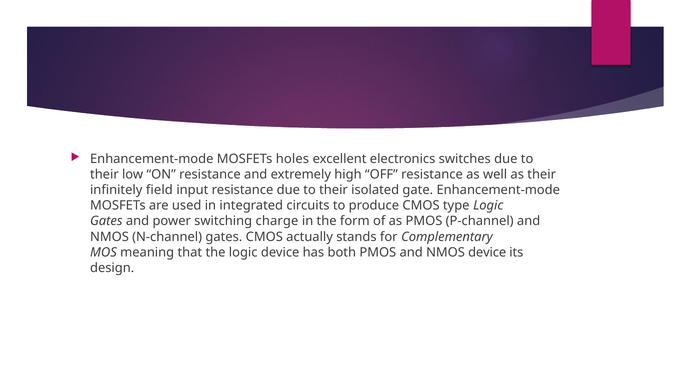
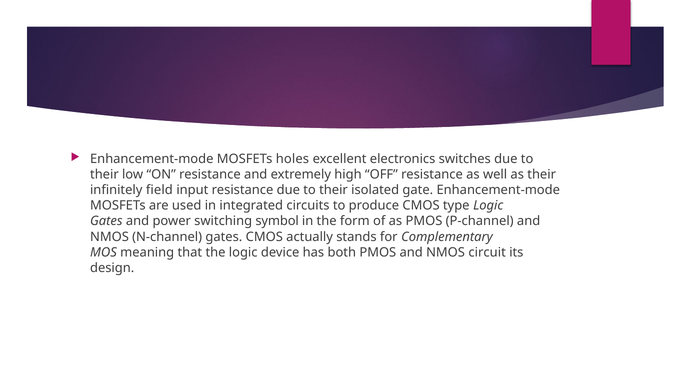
charge: charge -> symbol
NMOS device: device -> circuit
